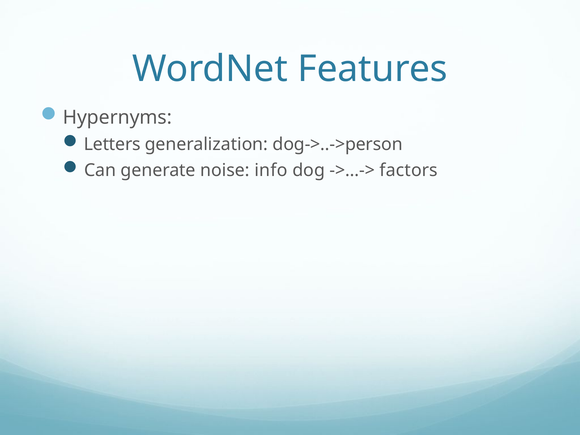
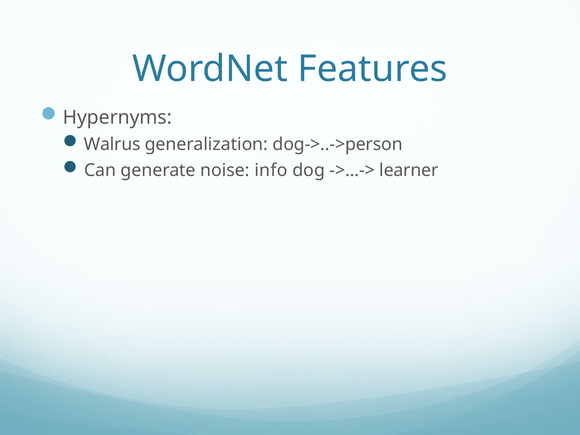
Letters: Letters -> Walrus
factors: factors -> learner
